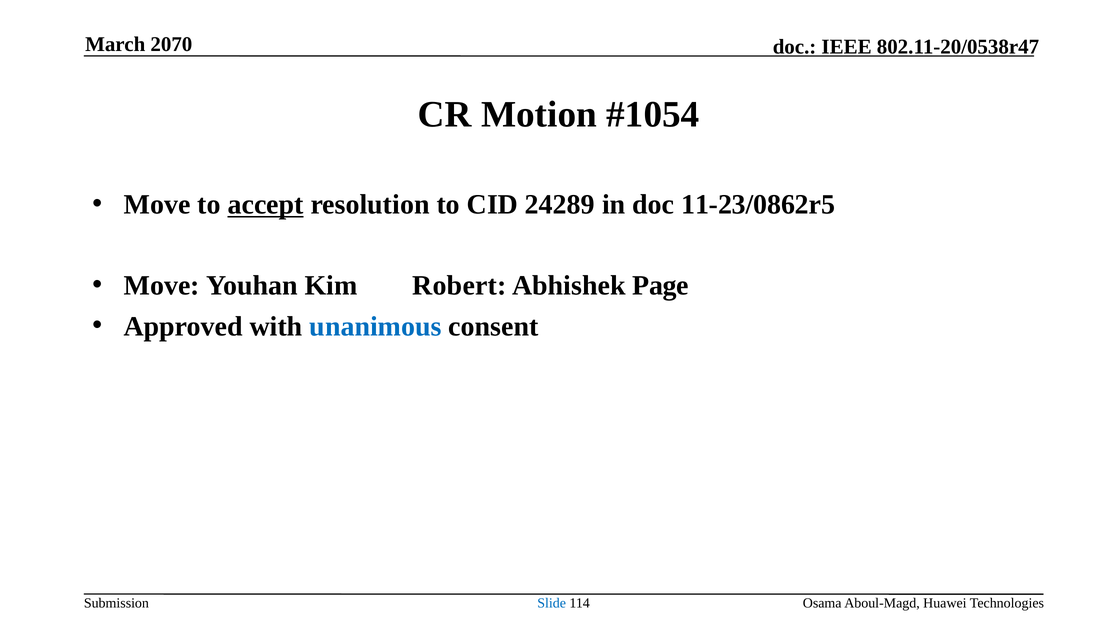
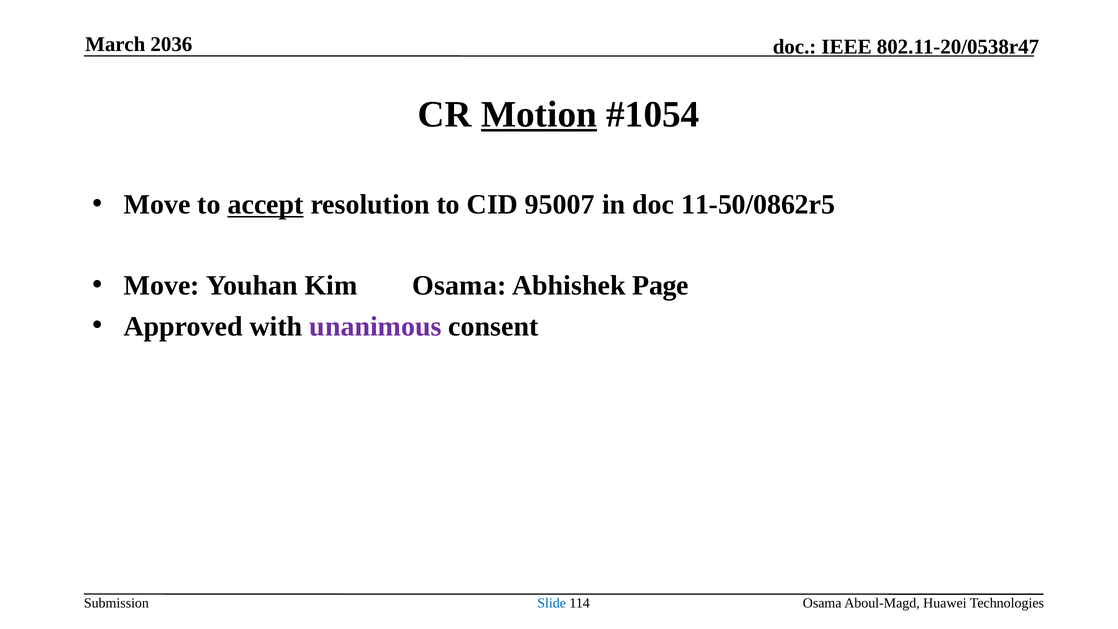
2070: 2070 -> 2036
Motion underline: none -> present
24289: 24289 -> 95007
11-23/0862r5: 11-23/0862r5 -> 11-50/0862r5
Kim Robert: Robert -> Osama
unanimous colour: blue -> purple
